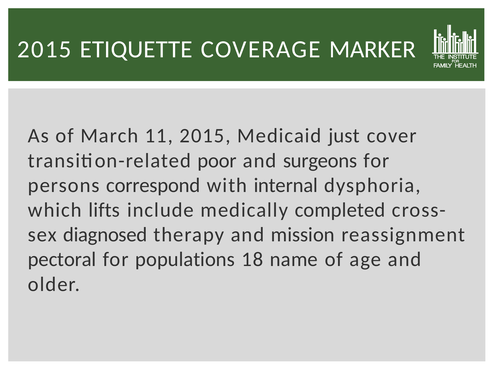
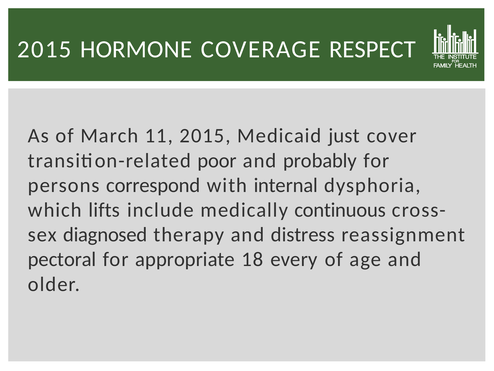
ETIQUETTE: ETIQUETTE -> HORMONE
MARKER: MARKER -> RESPECT
surgeons: surgeons -> probably
completed: completed -> continuous
mission: mission -> distress
populations: populations -> appropriate
name: name -> every
